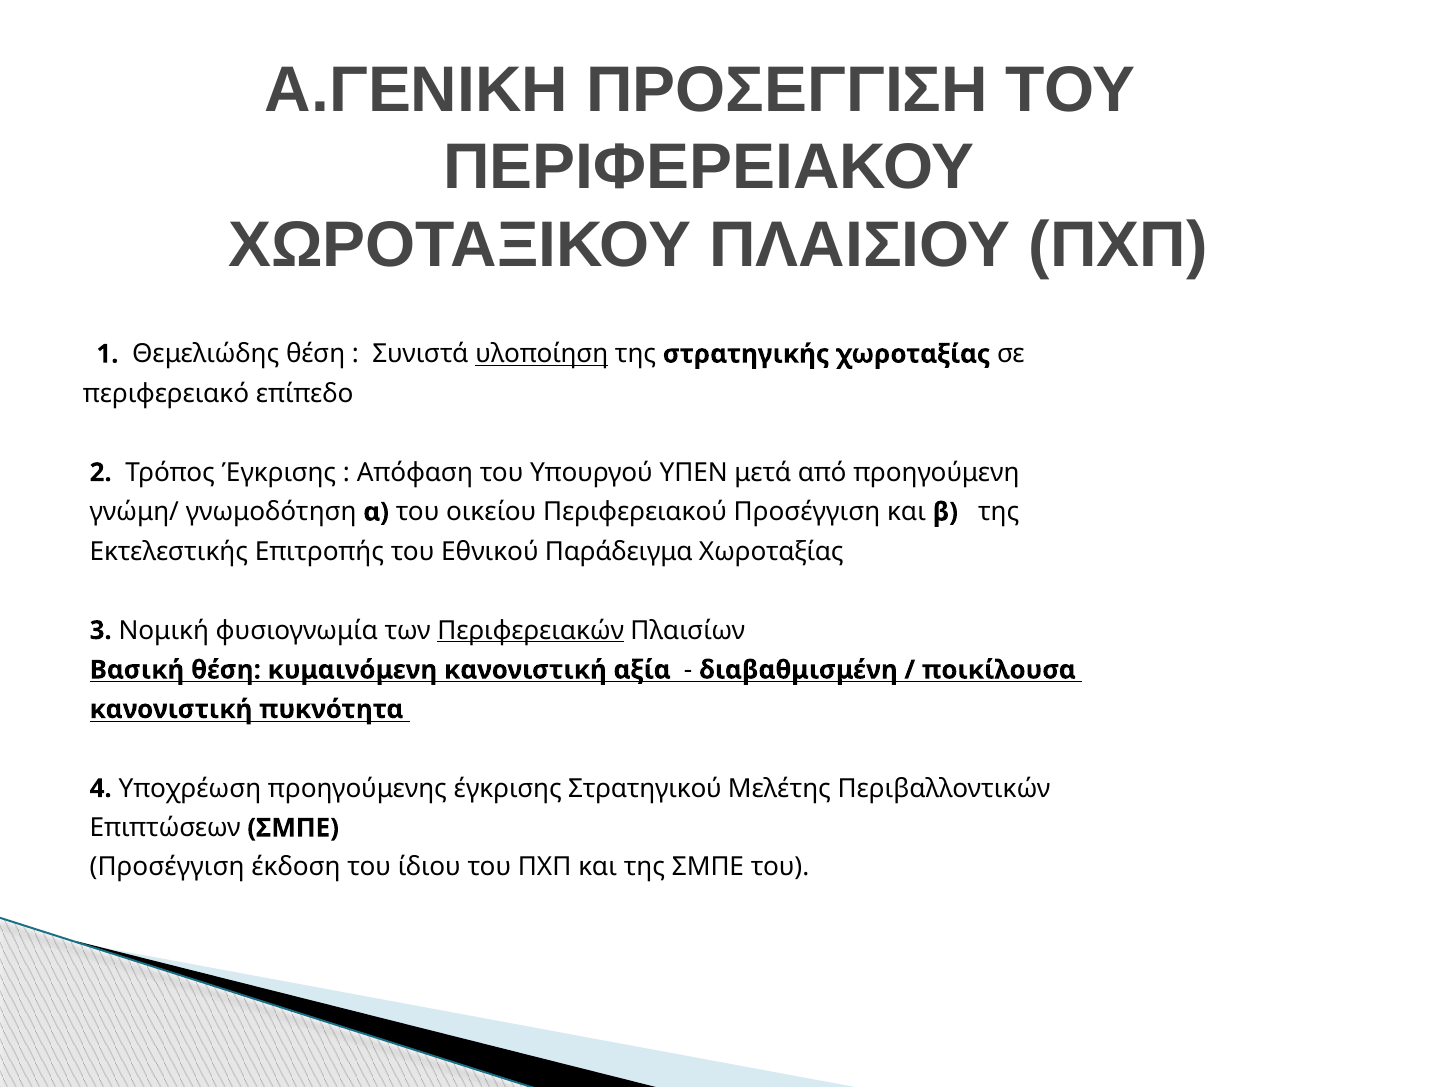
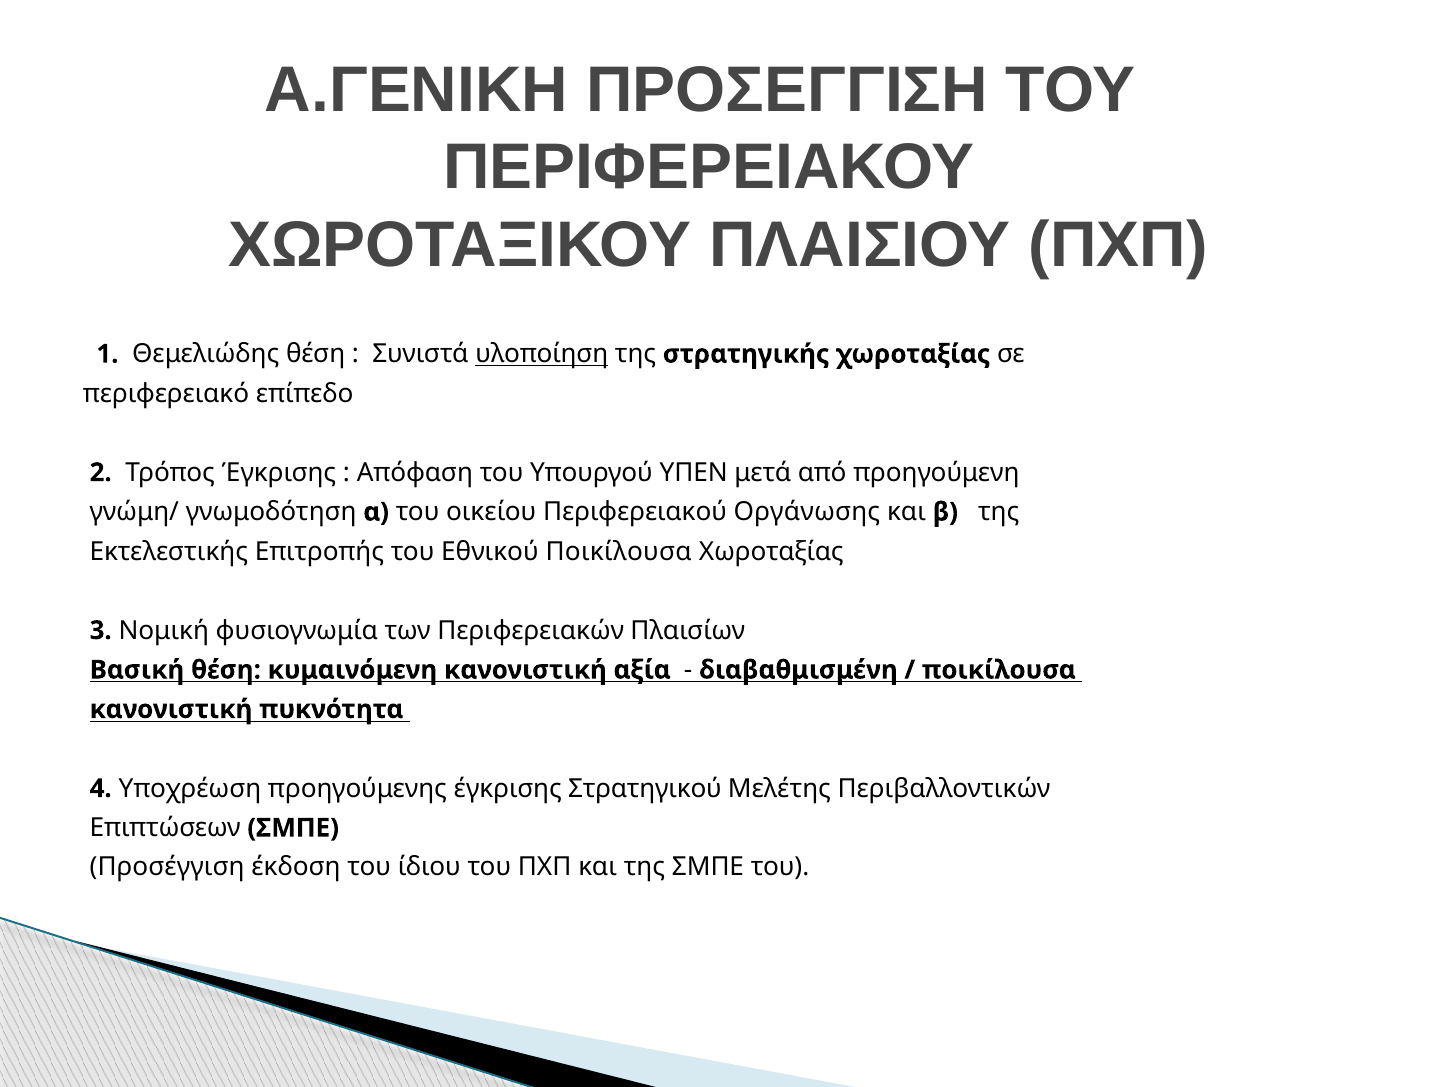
Περιφερειακού Προσέγγιση: Προσέγγιση -> Οργάνωσης
Εθνικού Παράδειγμα: Παράδειγμα -> Ποικίλουσα
Περιφερειακών underline: present -> none
